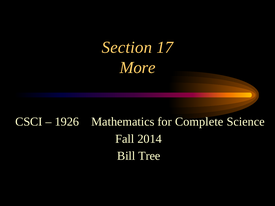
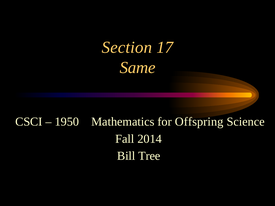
More: More -> Same
1926: 1926 -> 1950
Complete: Complete -> Offspring
